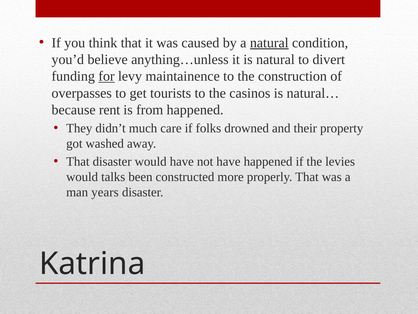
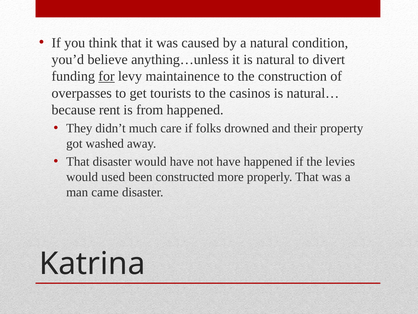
natural at (269, 43) underline: present -> none
talks: talks -> used
years: years -> came
